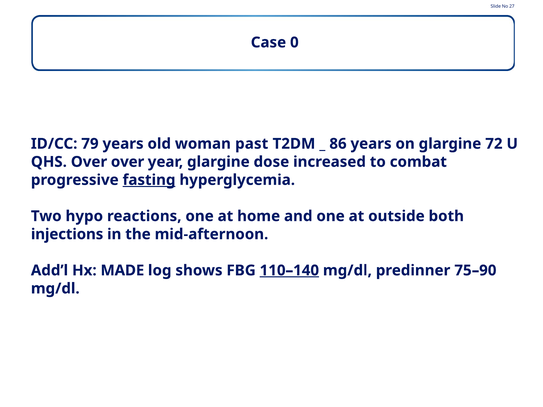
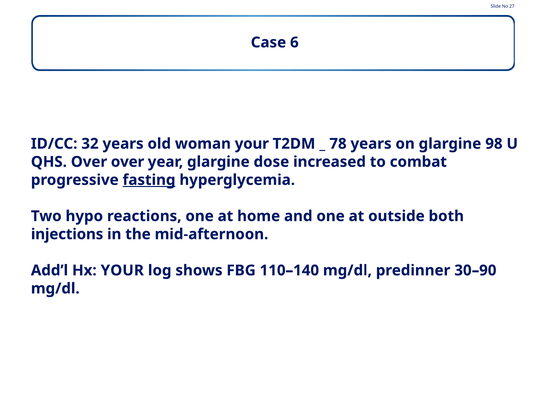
0: 0 -> 6
79: 79 -> 32
woman past: past -> your
86: 86 -> 78
72: 72 -> 98
Hx MADE: MADE -> YOUR
110–140 underline: present -> none
75–90: 75–90 -> 30–90
